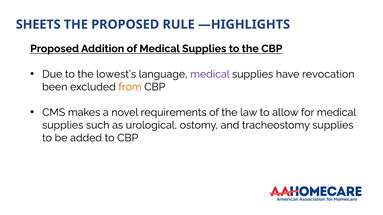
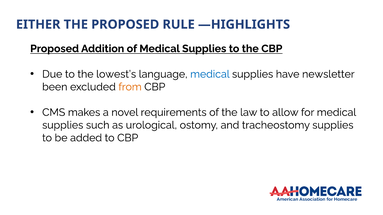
SHEETS: SHEETS -> EITHER
medical at (210, 74) colour: purple -> blue
revocation: revocation -> newsletter
